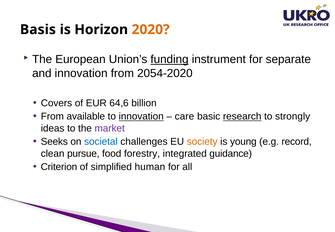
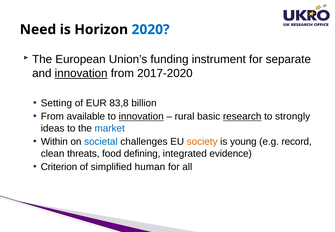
Basis: Basis -> Need
2020 colour: orange -> blue
funding underline: present -> none
innovation at (81, 73) underline: none -> present
2054-2020: 2054-2020 -> 2017-2020
Covers: Covers -> Setting
64,6: 64,6 -> 83,8
care: care -> rural
market colour: purple -> blue
Seeks: Seeks -> Within
pursue: pursue -> threats
forestry: forestry -> defining
guidance: guidance -> evidence
